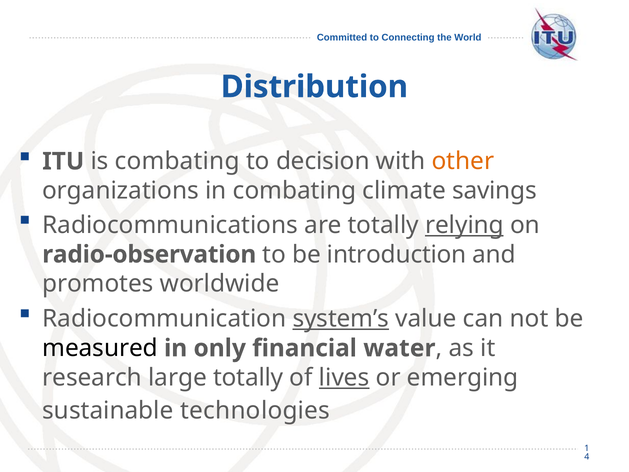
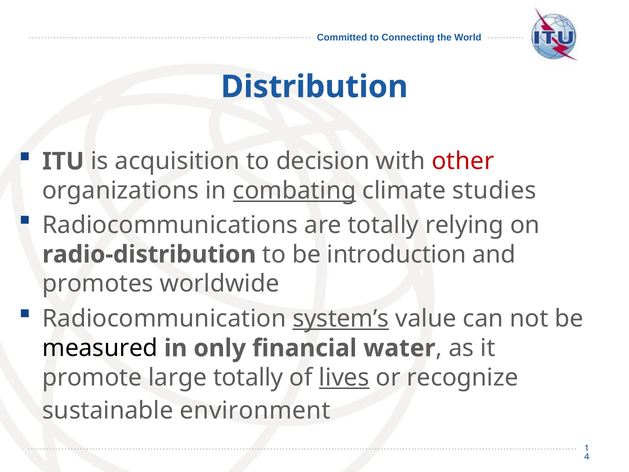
is combating: combating -> acquisition
other colour: orange -> red
combating at (295, 191) underline: none -> present
savings: savings -> studies
relying underline: present -> none
radio‑observation: radio‑observation -> radio‑distribution
research: research -> promote
emerging: emerging -> recognize
technologies: technologies -> environment
